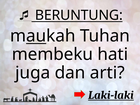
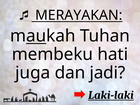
BERUNTUNG: BERUNTUNG -> MERAYAKAN
arti: arti -> jadi
